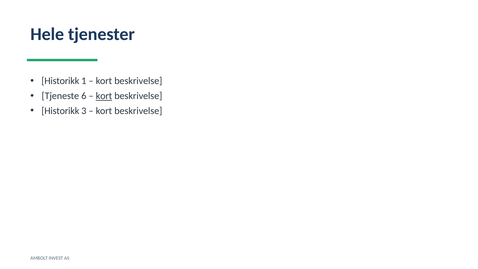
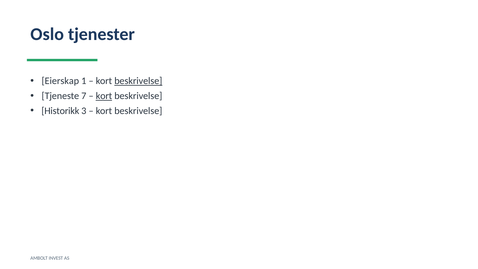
Hele: Hele -> Oslo
Historikk at (60, 81): Historikk -> Eierskap
beskrivelse at (138, 81) underline: none -> present
6: 6 -> 7
